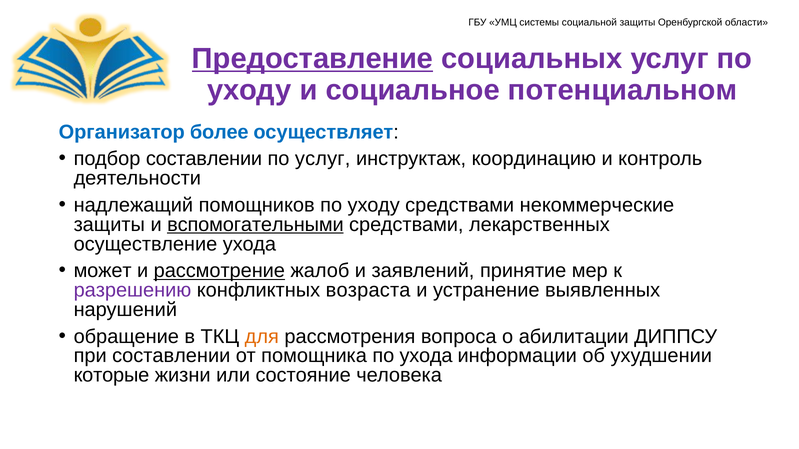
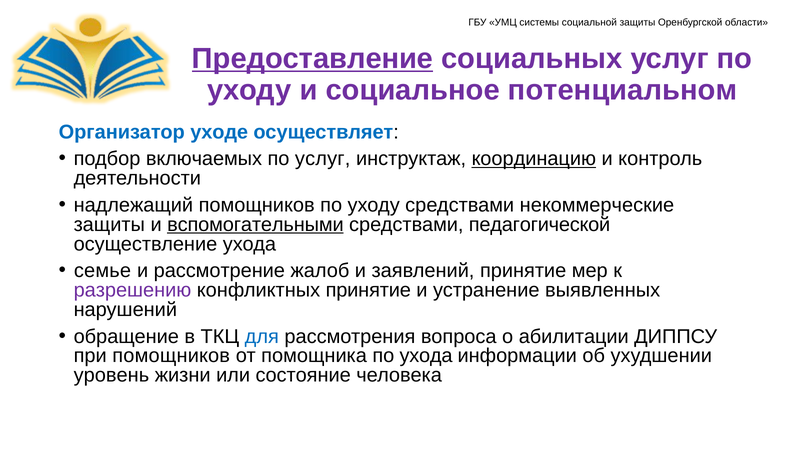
более: более -> уходе
подбор составлении: составлении -> включаемых
координацию underline: none -> present
лекарственных: лекарственных -> педагогической
может: может -> семье
рассмотрение underline: present -> none
конфликтных возраста: возраста -> принятие
для colour: orange -> blue
при составлении: составлении -> помощников
которые: которые -> уровень
